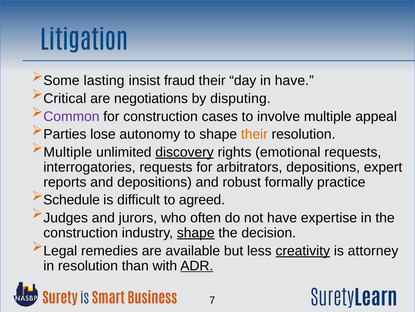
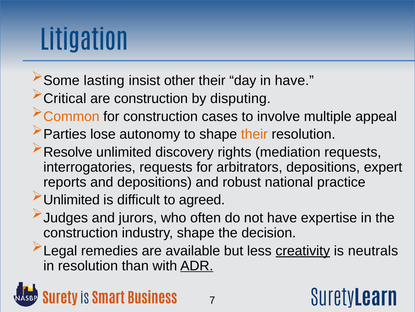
fraud: fraud -> other
are negotiations: negotiations -> construction
Common colour: purple -> orange
Multiple at (68, 152): Multiple -> Resolve
discovery underline: present -> none
emotional: emotional -> mediation
formally: formally -> national
Schedule at (72, 200): Schedule -> Unlimited
shape at (196, 232) underline: present -> none
attorney: attorney -> neutrals
